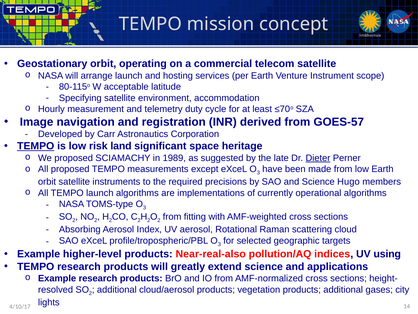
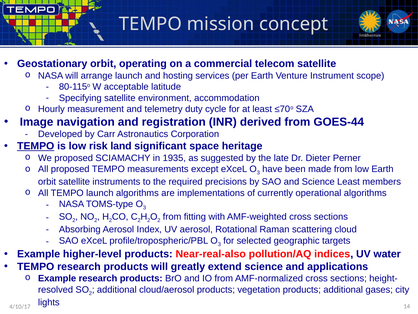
GOES-57: GOES-57 -> GOES-44
1989: 1989 -> 1935
Dieter underline: present -> none
Science Hugo: Hugo -> Least
using: using -> water
